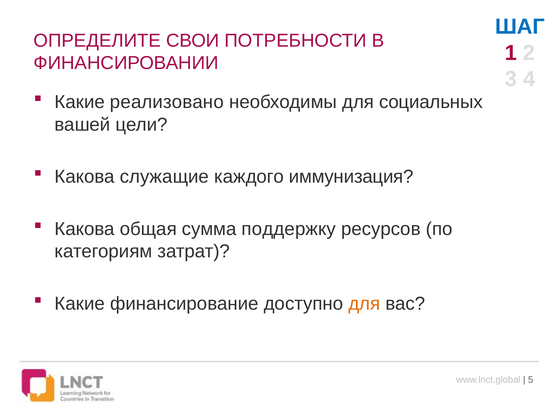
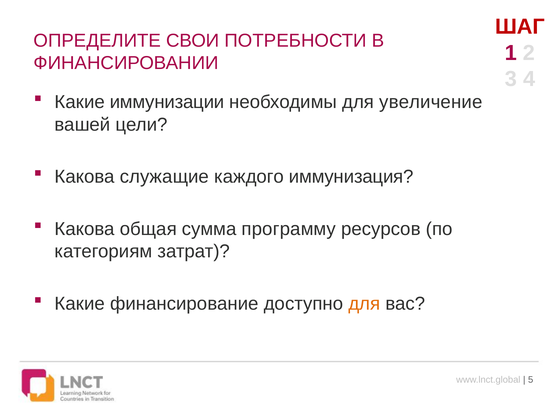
ШАГ colour: blue -> red
реализовано: реализовано -> иммунизации
социальных: социальных -> увеличение
поддержку: поддержку -> программу
